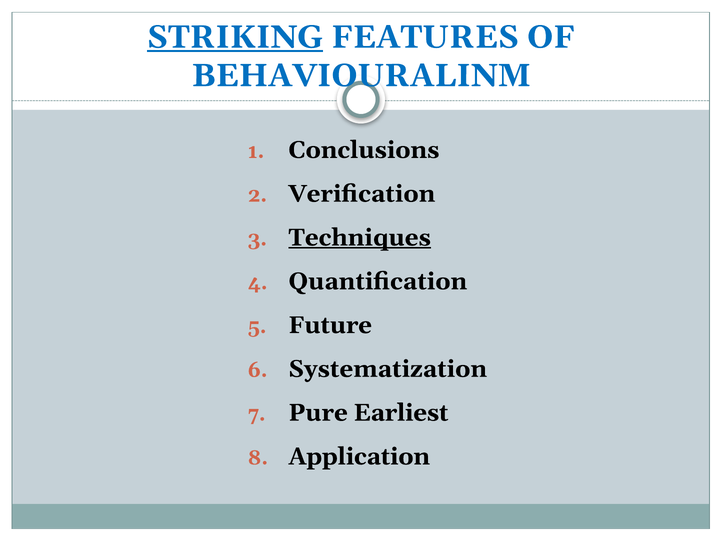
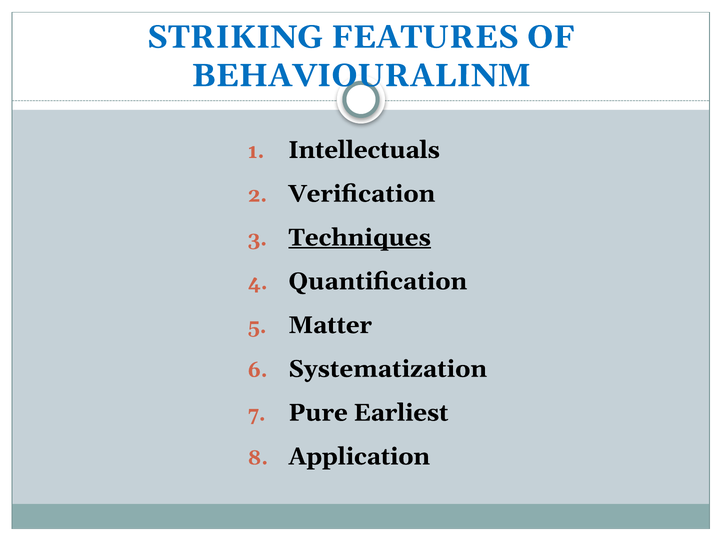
STRIKING underline: present -> none
Conclusions: Conclusions -> Intellectuals
Future: Future -> Matter
